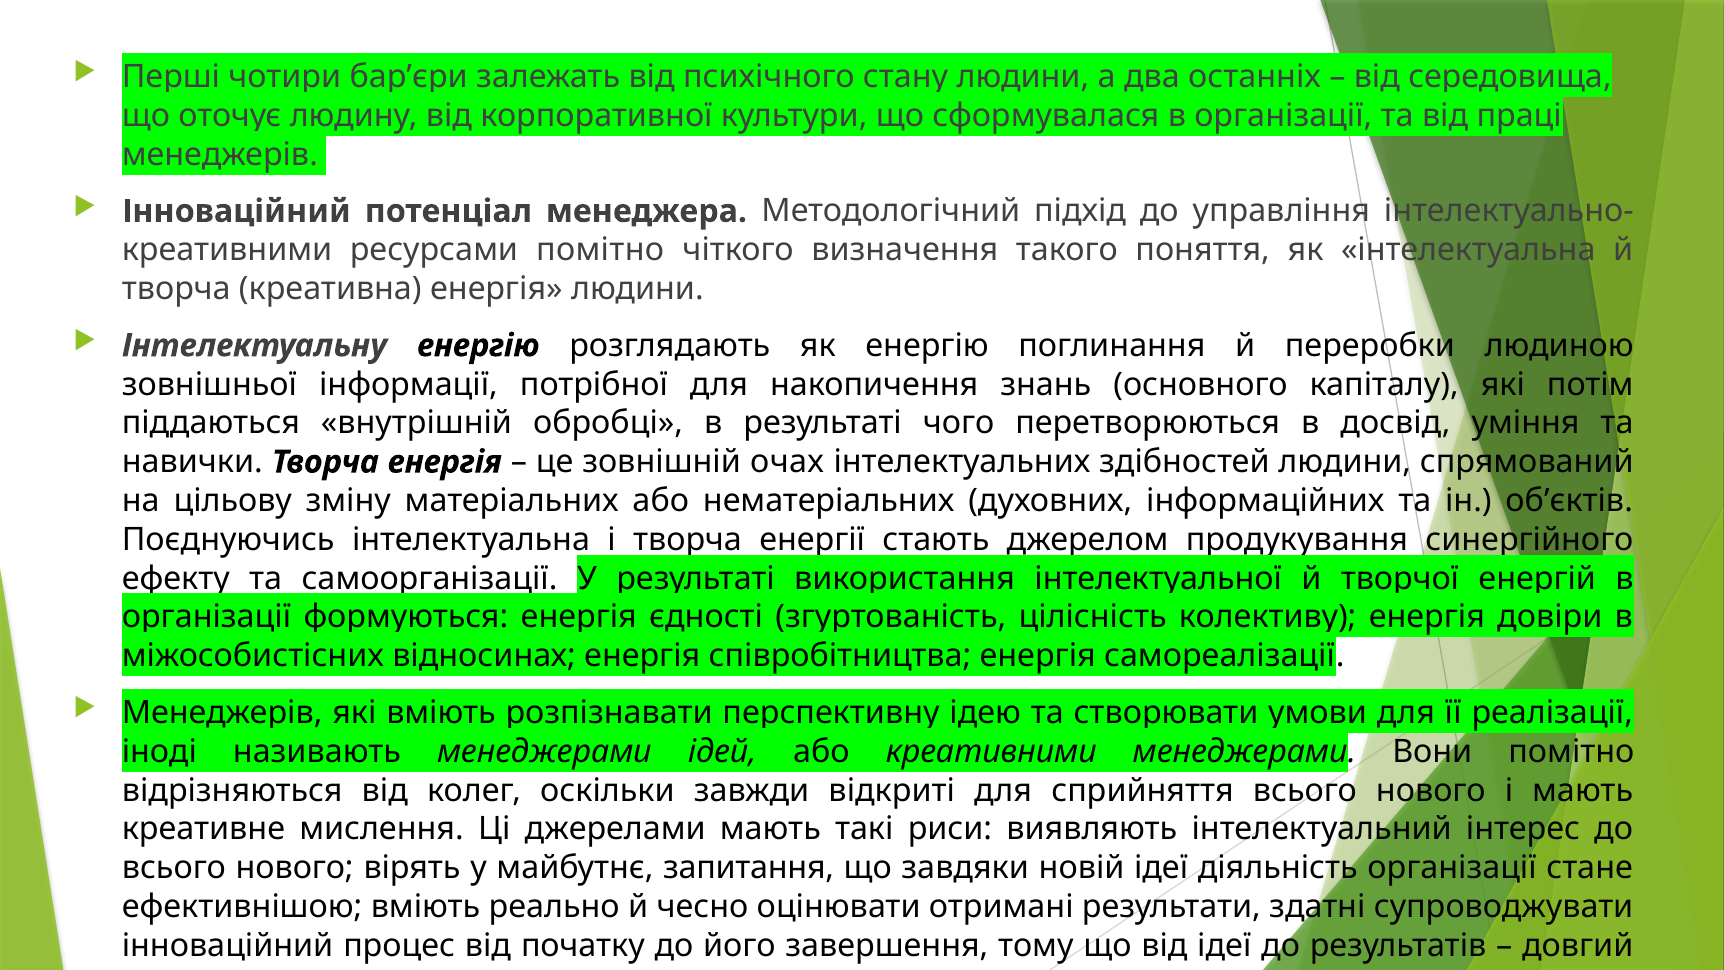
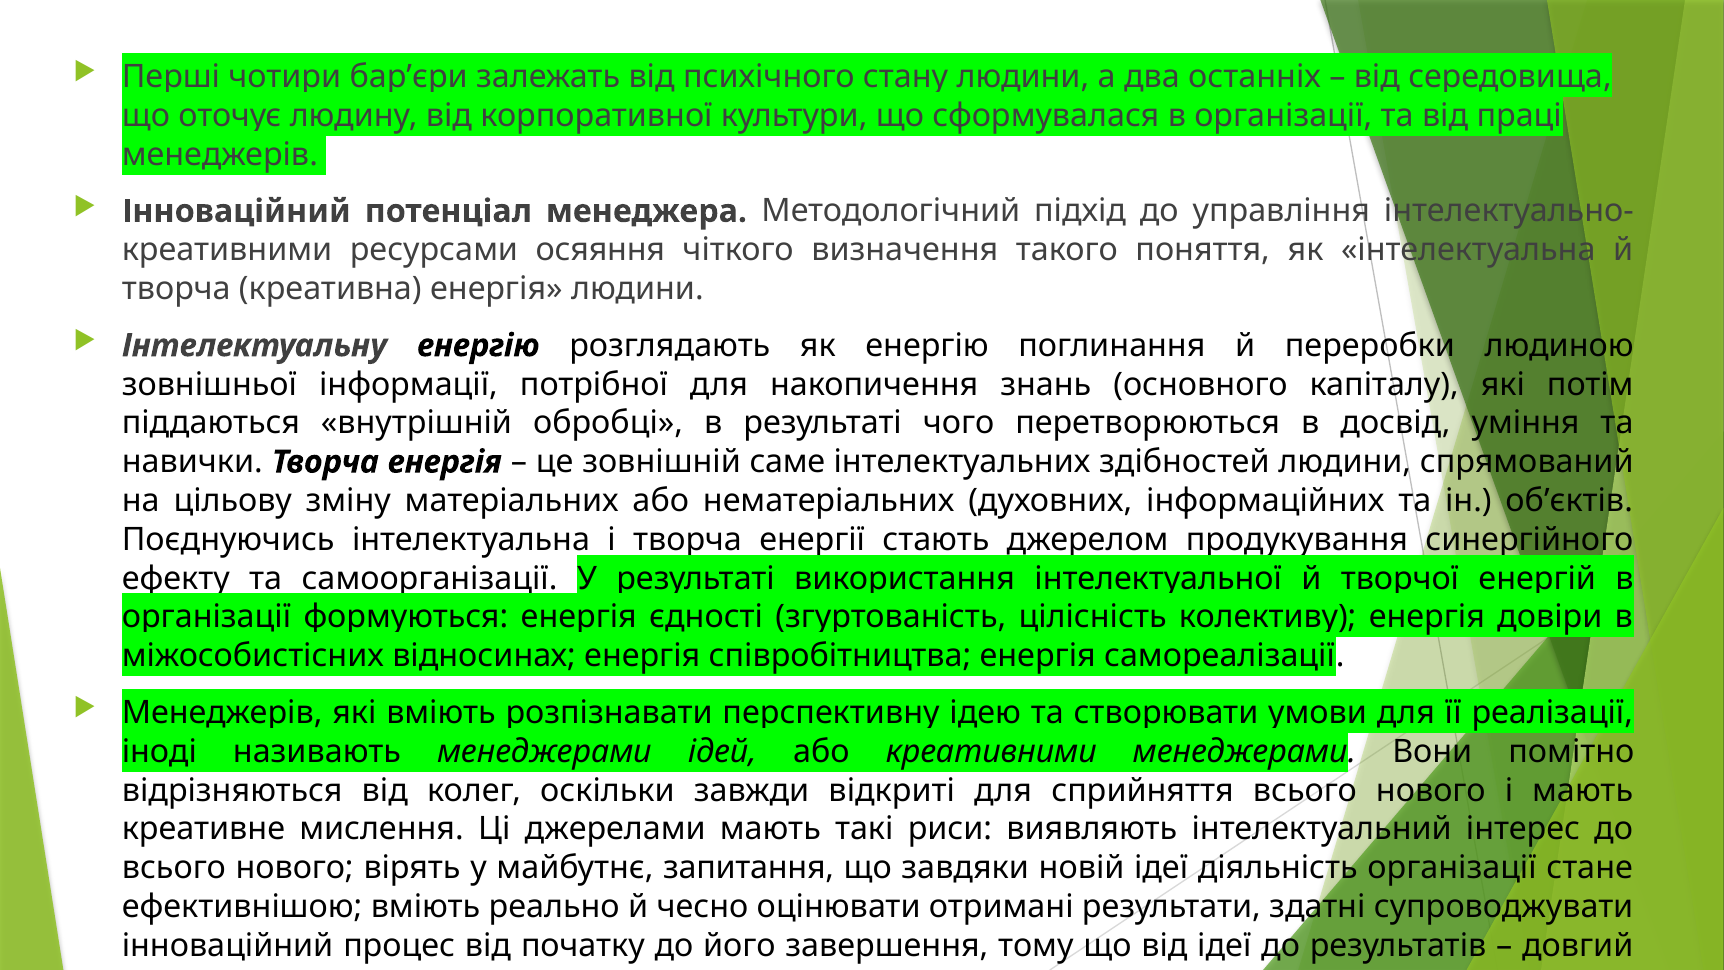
ресурсами помітно: помітно -> осяяння
очах: очах -> саме
